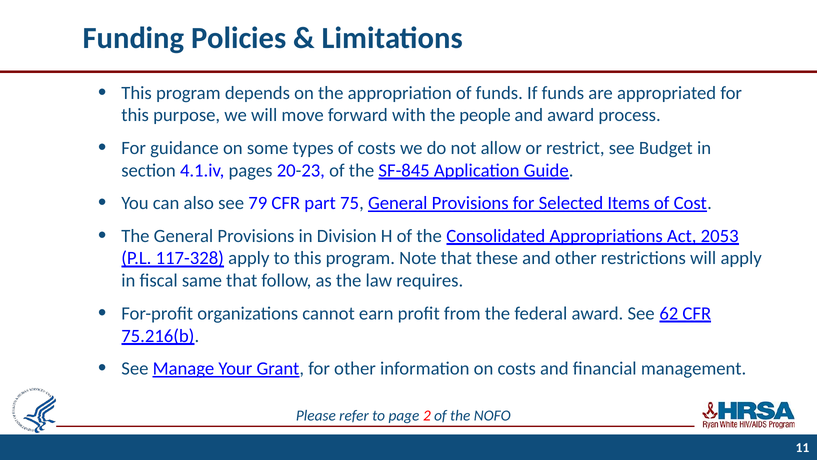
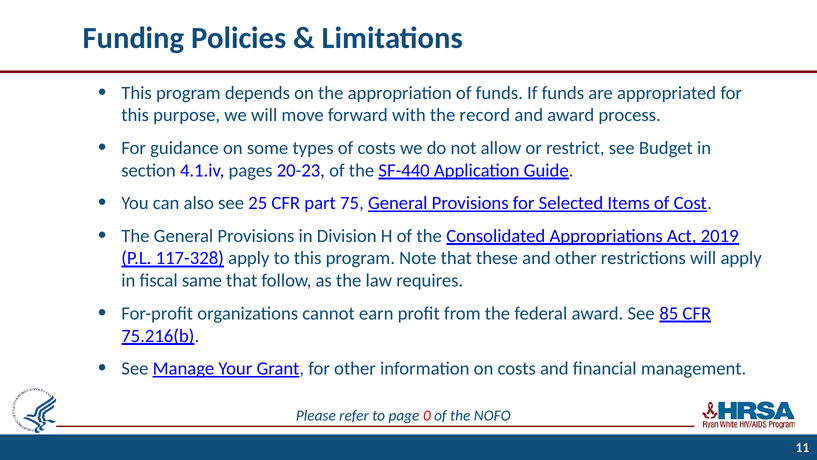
people: people -> record
SF-845: SF-845 -> SF-440
79: 79 -> 25
2053: 2053 -> 2019
62: 62 -> 85
2: 2 -> 0
